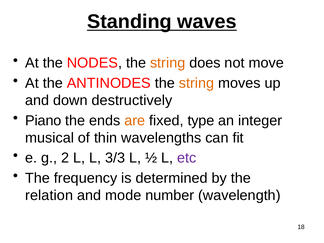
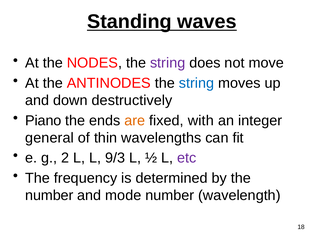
string at (168, 63) colour: orange -> purple
string at (196, 83) colour: orange -> blue
type: type -> with
musical: musical -> general
3/3: 3/3 -> 9/3
relation at (49, 195): relation -> number
